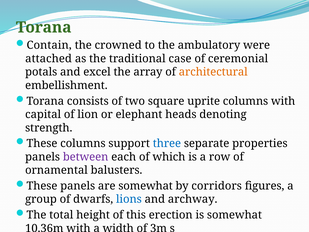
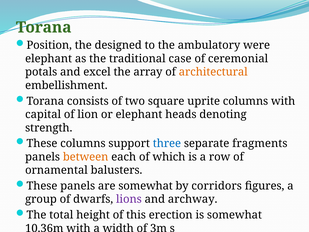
Contain: Contain -> Position
crowned: crowned -> designed
attached at (49, 59): attached -> elephant
properties: properties -> fragments
between colour: purple -> orange
lions colour: blue -> purple
